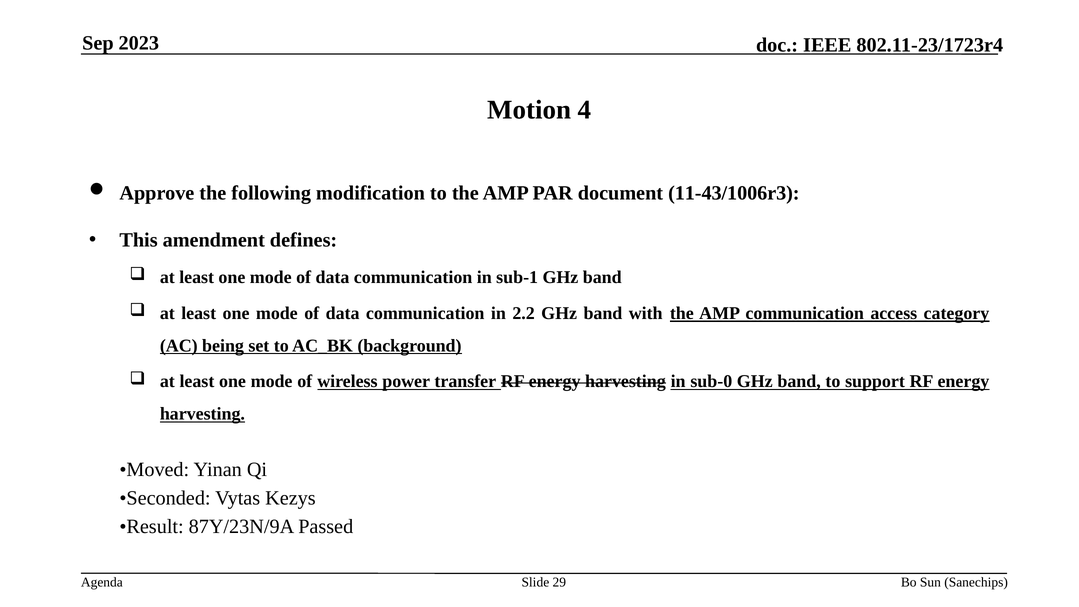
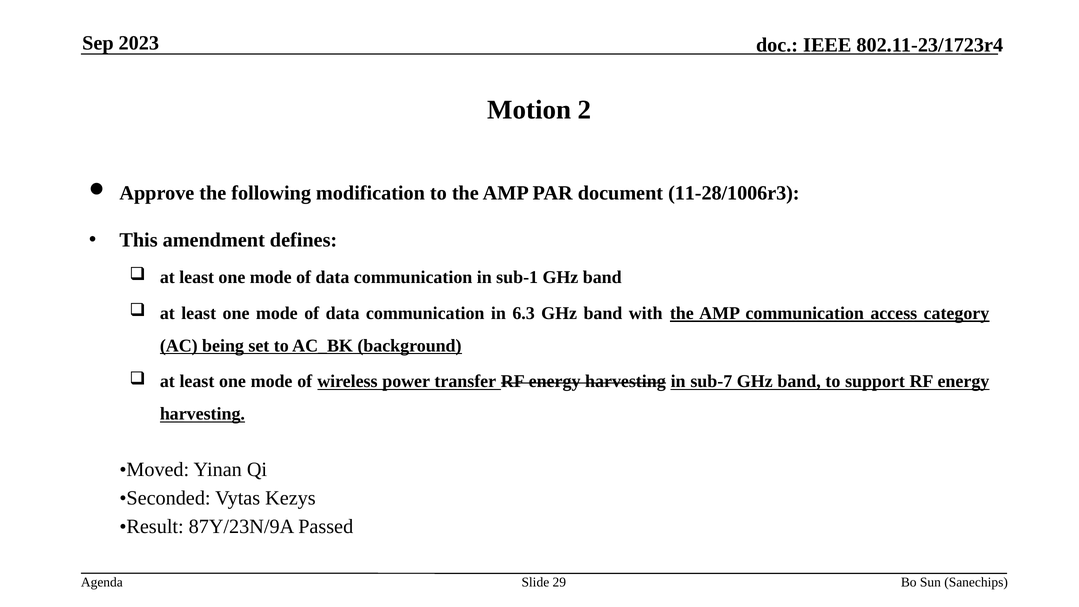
4: 4 -> 2
11-43/1006r3: 11-43/1006r3 -> 11-28/1006r3
2.2: 2.2 -> 6.3
sub-0: sub-0 -> sub-7
